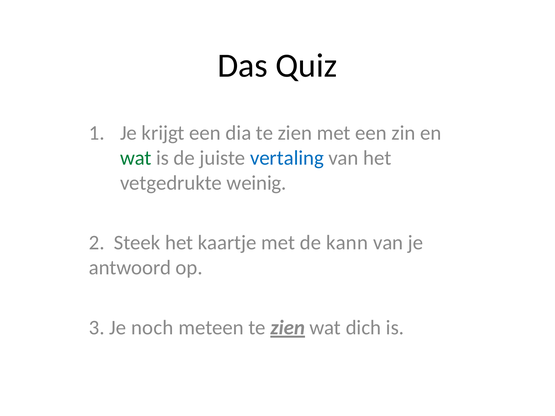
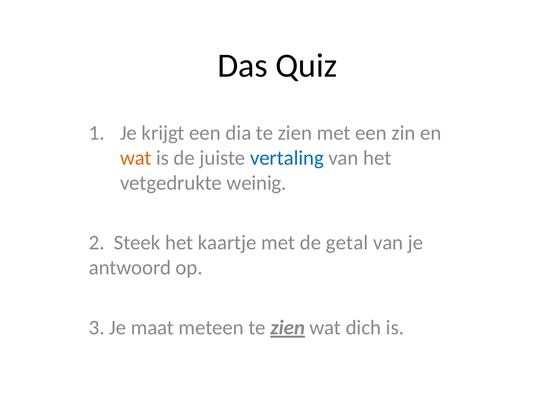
wat at (136, 158) colour: green -> orange
kann: kann -> getal
noch: noch -> maat
